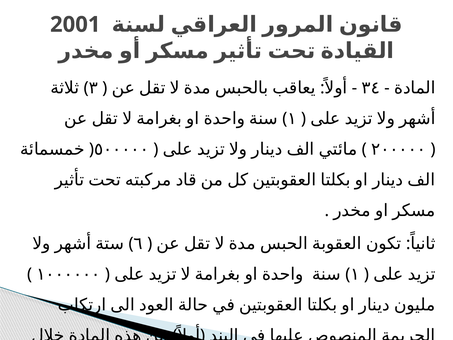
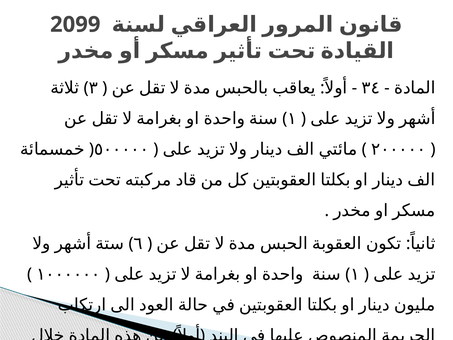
2001: 2001 -> 2099
